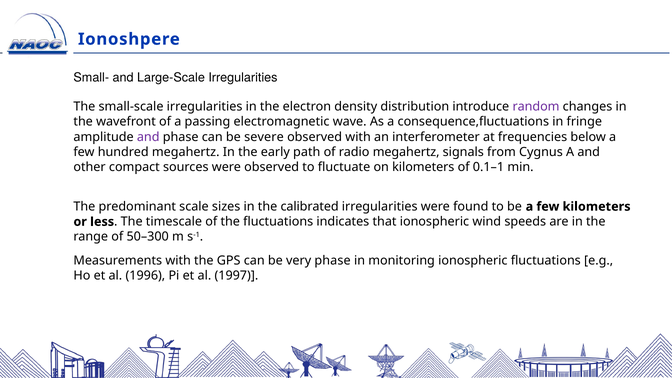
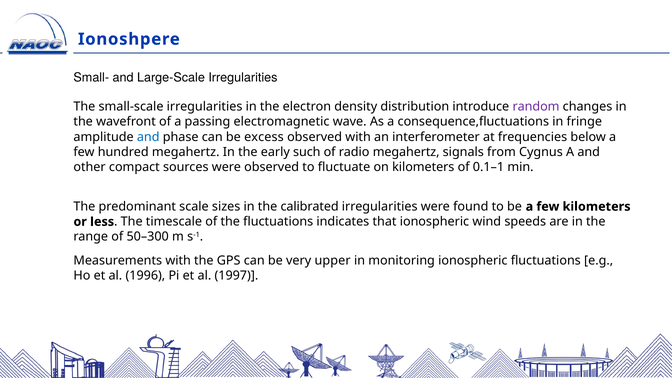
and at (148, 137) colour: purple -> blue
severe: severe -> excess
path: path -> such
very phase: phase -> upper
